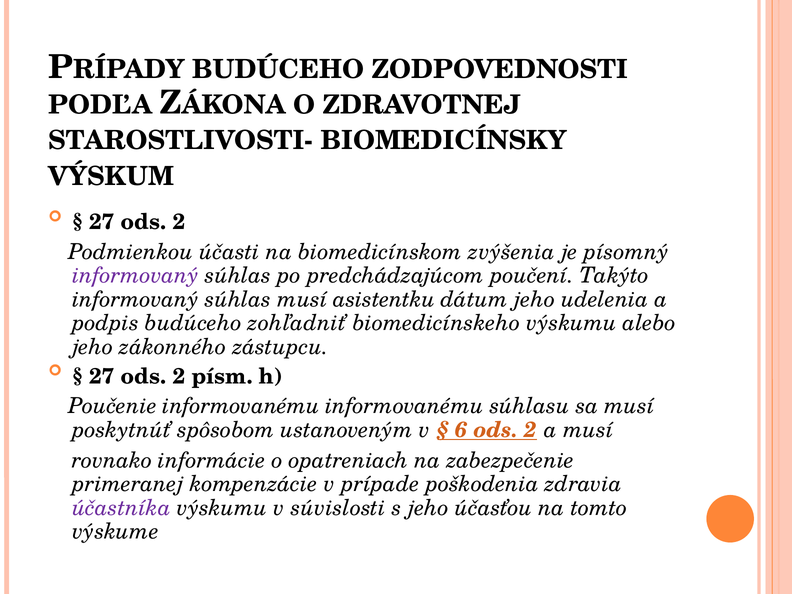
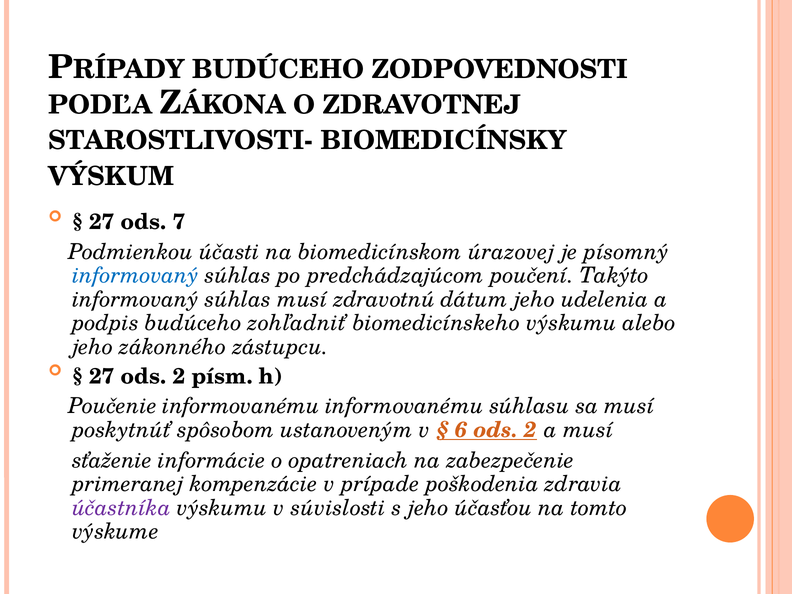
2 at (179, 222): 2 -> 7
zvýšenia: zvýšenia -> úrazovej
informovaný at (135, 276) colour: purple -> blue
asistentku: asistentku -> zdravotnú
rovnako: rovnako -> sťaženie
